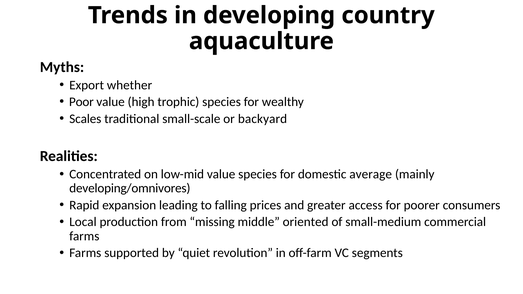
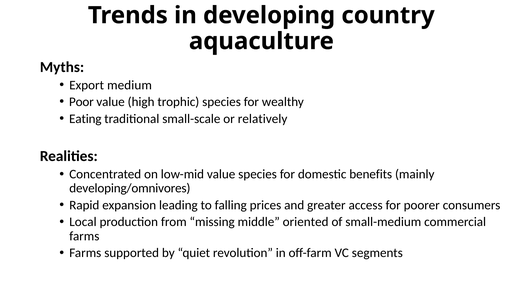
whether: whether -> medium
Scales: Scales -> Eating
backyard: backyard -> relatively
average: average -> benefits
